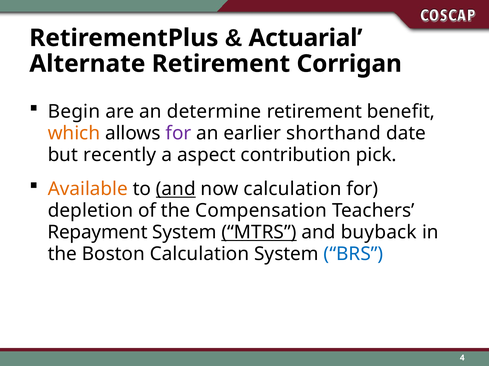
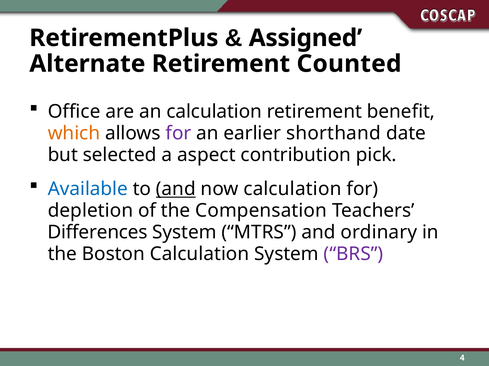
Actuarial: Actuarial -> Assigned
Corrigan: Corrigan -> Counted
Begin: Begin -> Office
an determine: determine -> calculation
recently: recently -> selected
Available colour: orange -> blue
Repayment: Repayment -> Differences
MTRS underline: present -> none
buyback: buyback -> ordinary
BRS colour: blue -> purple
